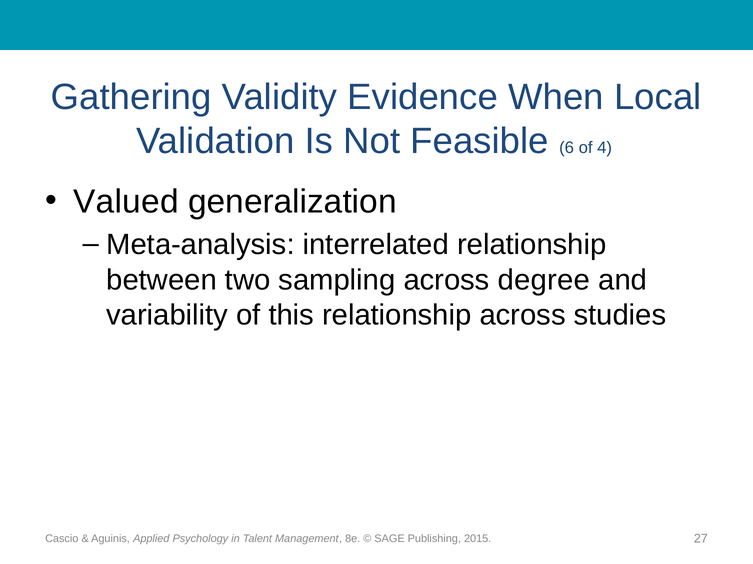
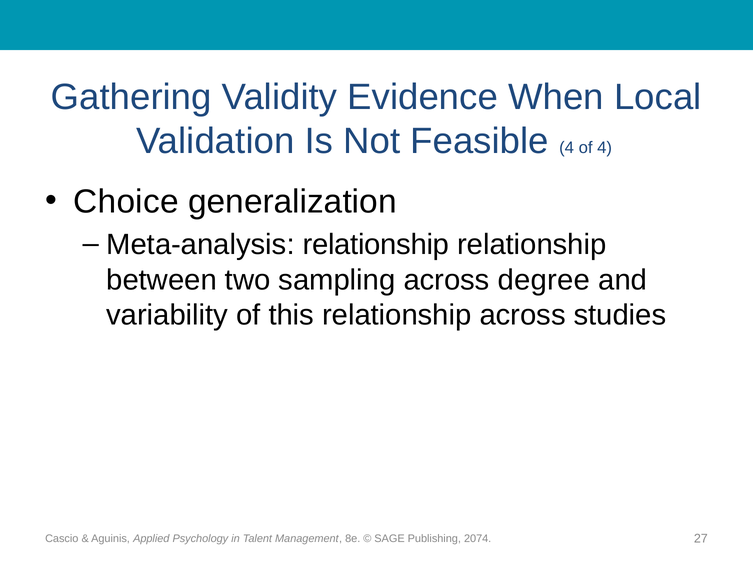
Feasible 6: 6 -> 4
Valued: Valued -> Choice
Meta-analysis interrelated: interrelated -> relationship
2015: 2015 -> 2074
